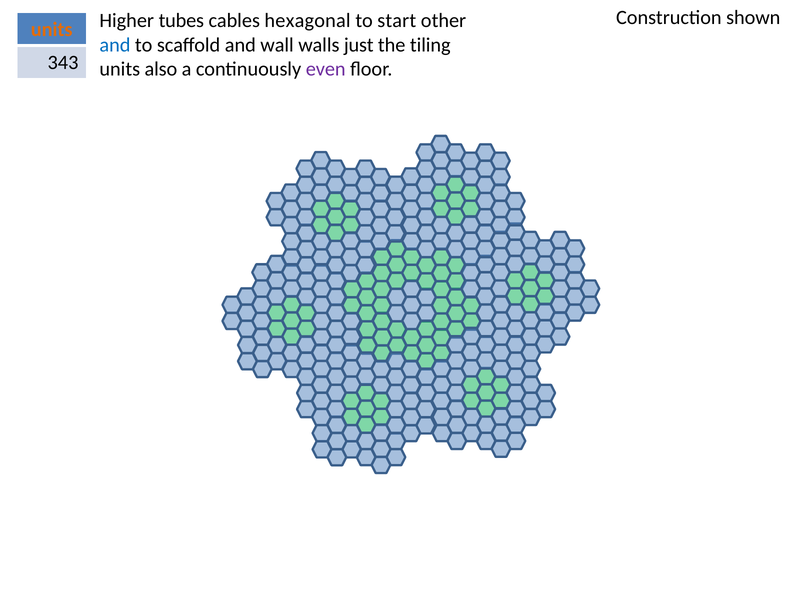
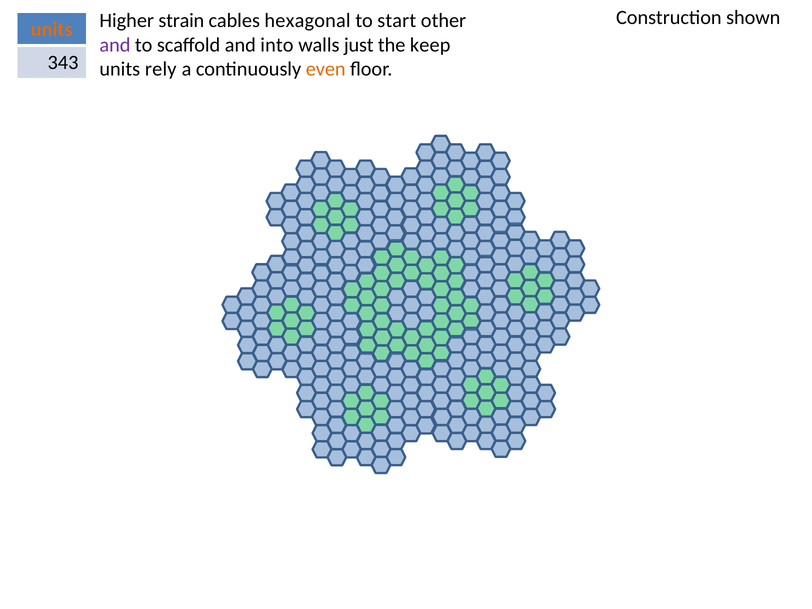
tubes: tubes -> strain
and at (115, 45) colour: blue -> purple
wall: wall -> into
tiling: tiling -> keep
also: also -> rely
even colour: purple -> orange
